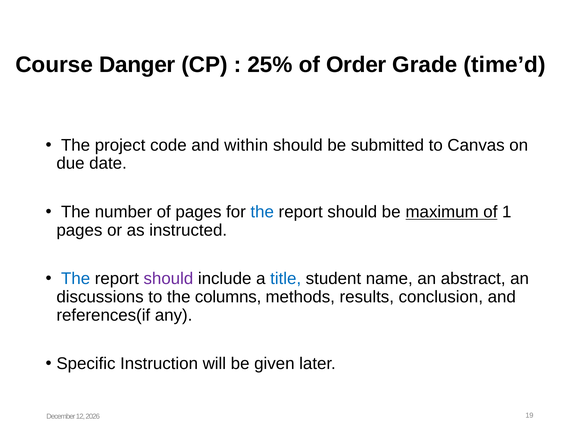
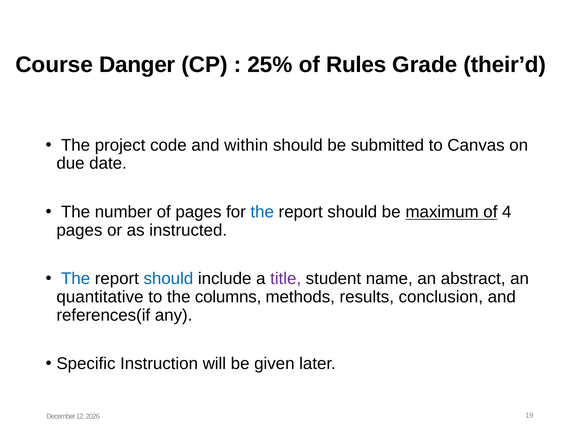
Order: Order -> Rules
time’d: time’d -> their’d
1: 1 -> 4
should at (168, 279) colour: purple -> blue
title colour: blue -> purple
discussions: discussions -> quantitative
